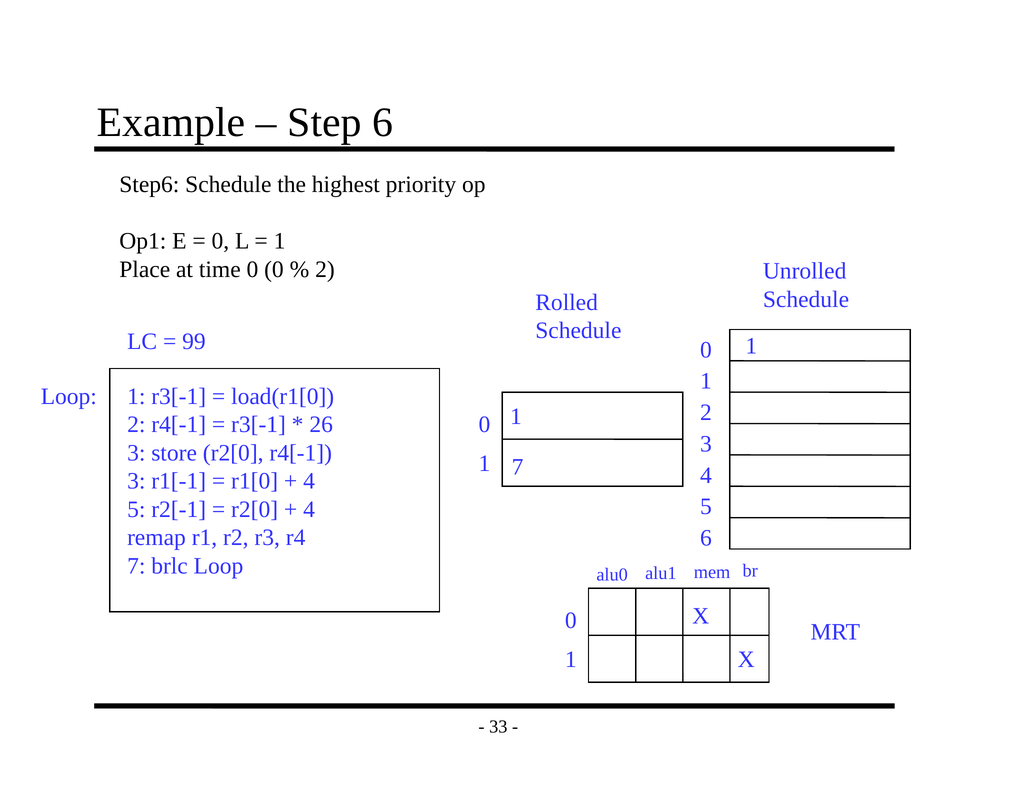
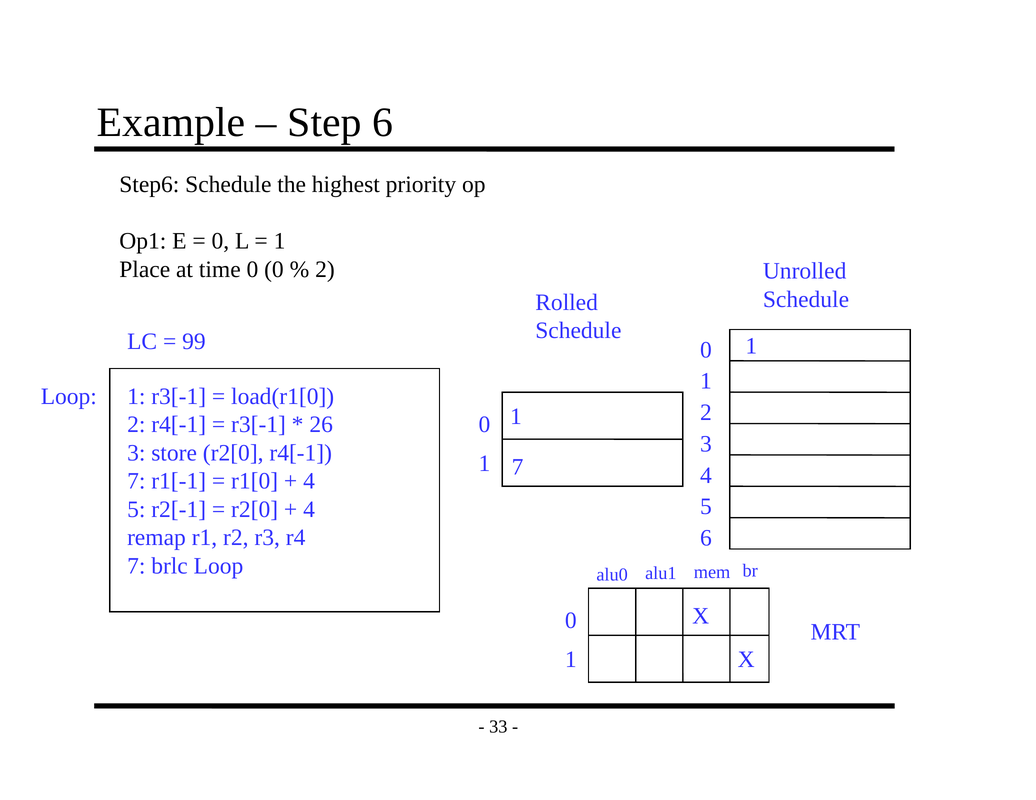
3 at (136, 482): 3 -> 7
